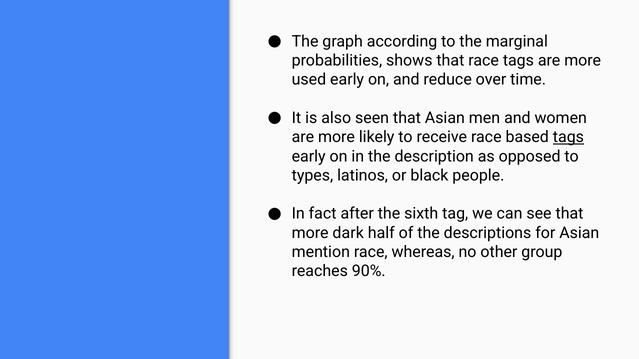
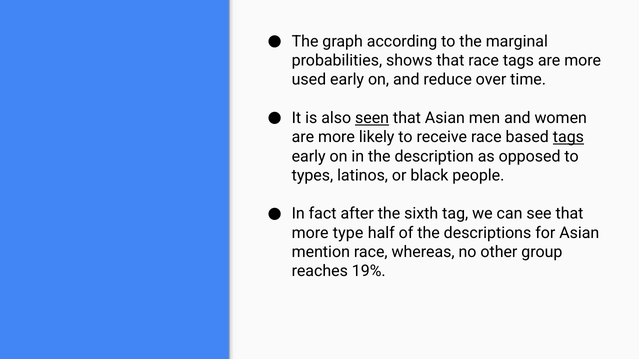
seen underline: none -> present
dark: dark -> type
90%: 90% -> 19%
